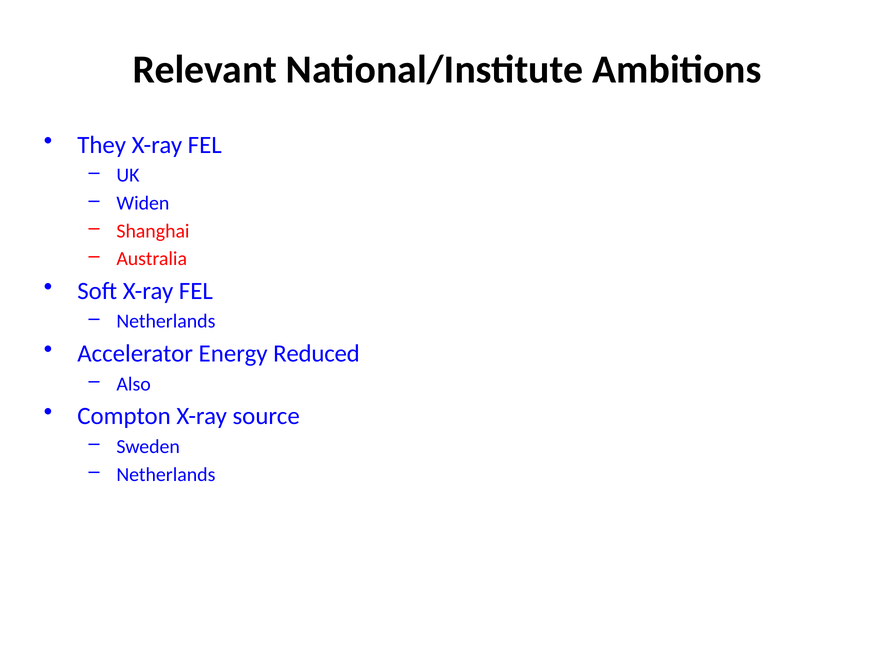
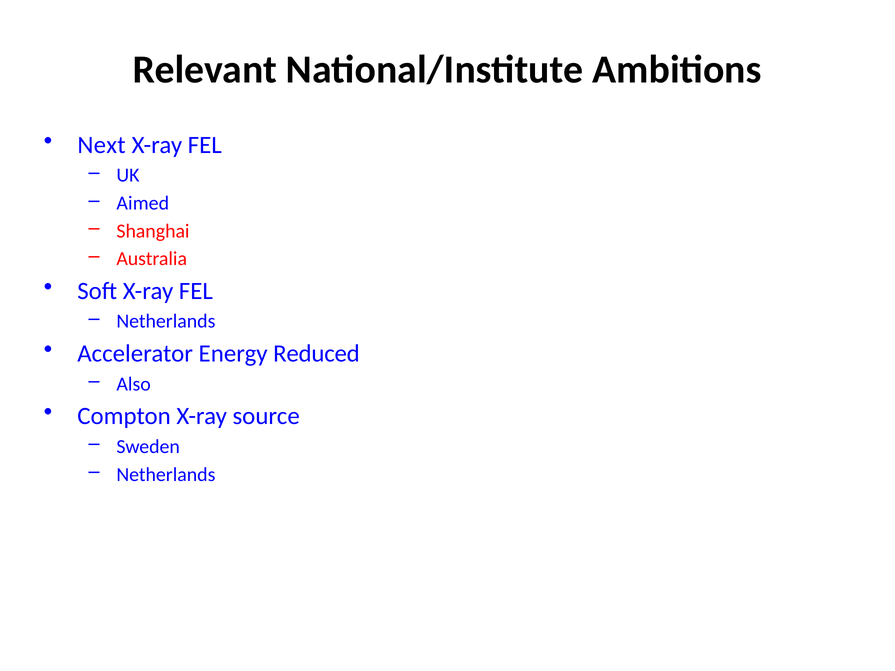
They: They -> Next
Widen: Widen -> Aimed
